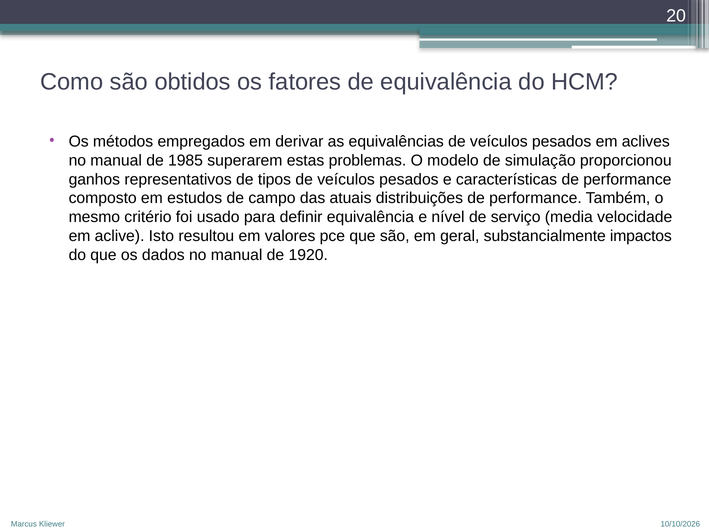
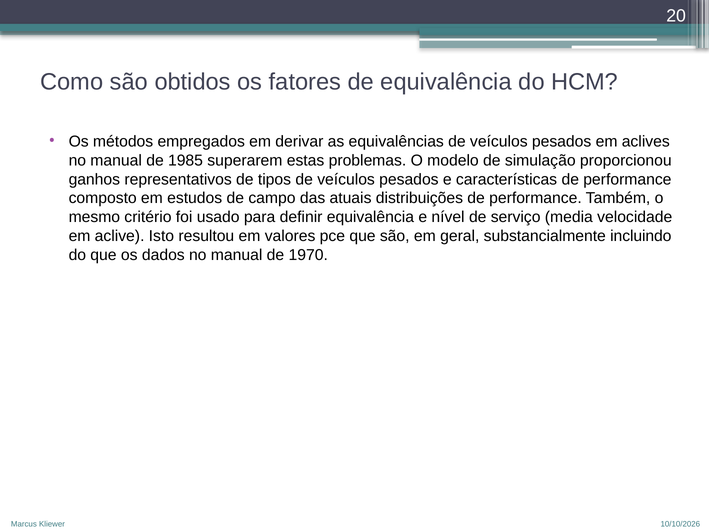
impactos: impactos -> incluindo
1920: 1920 -> 1970
